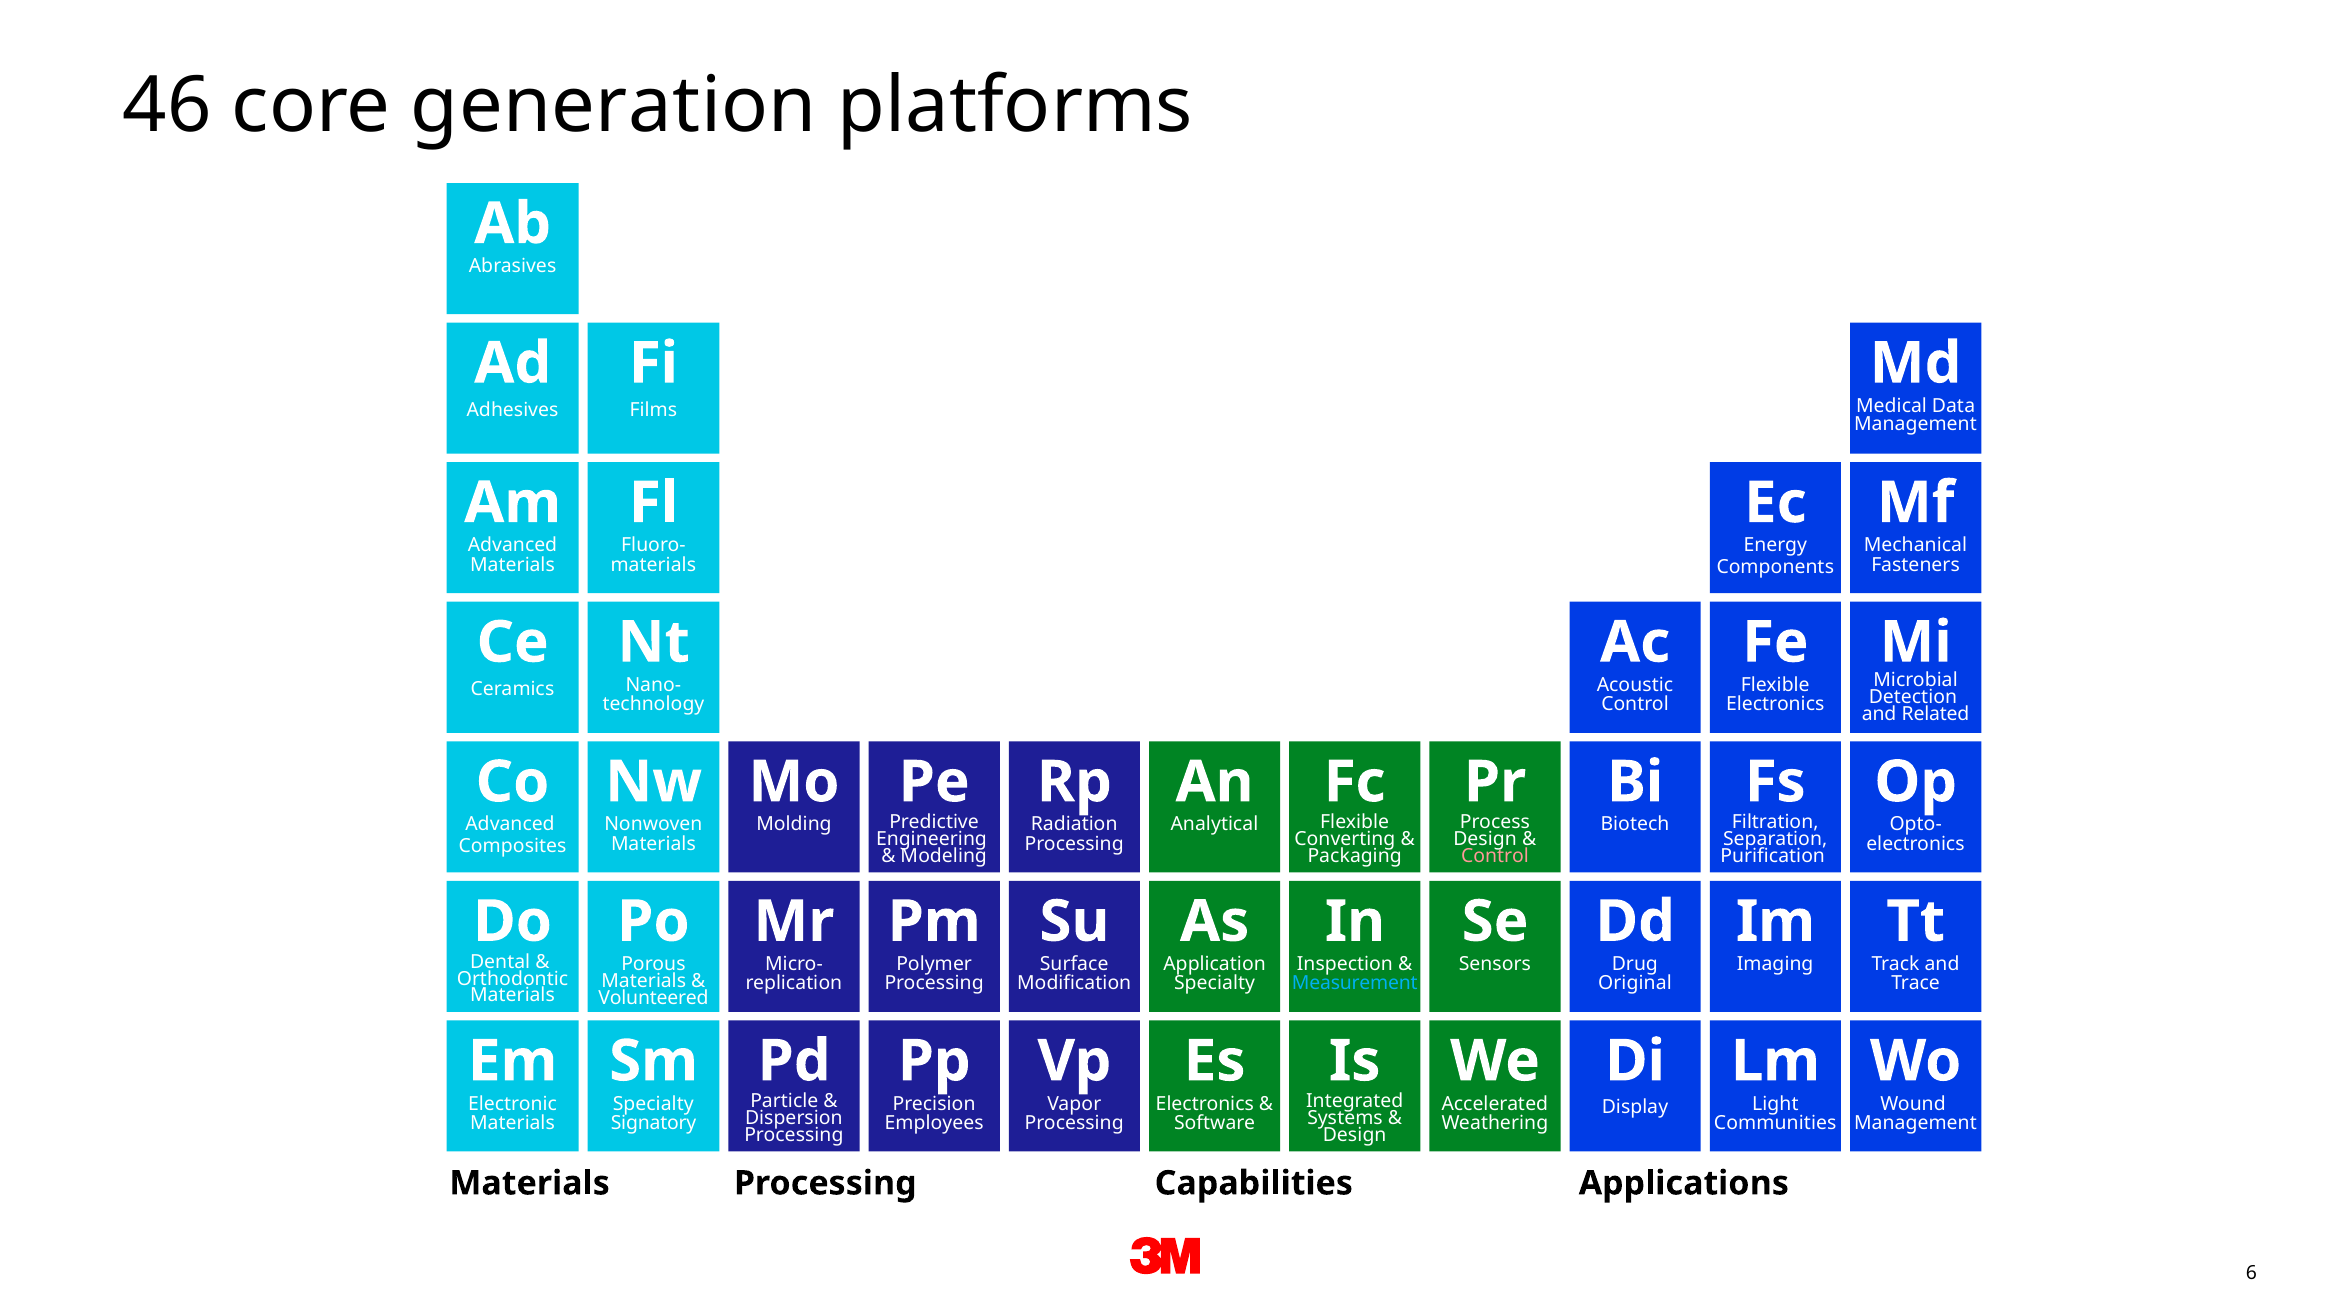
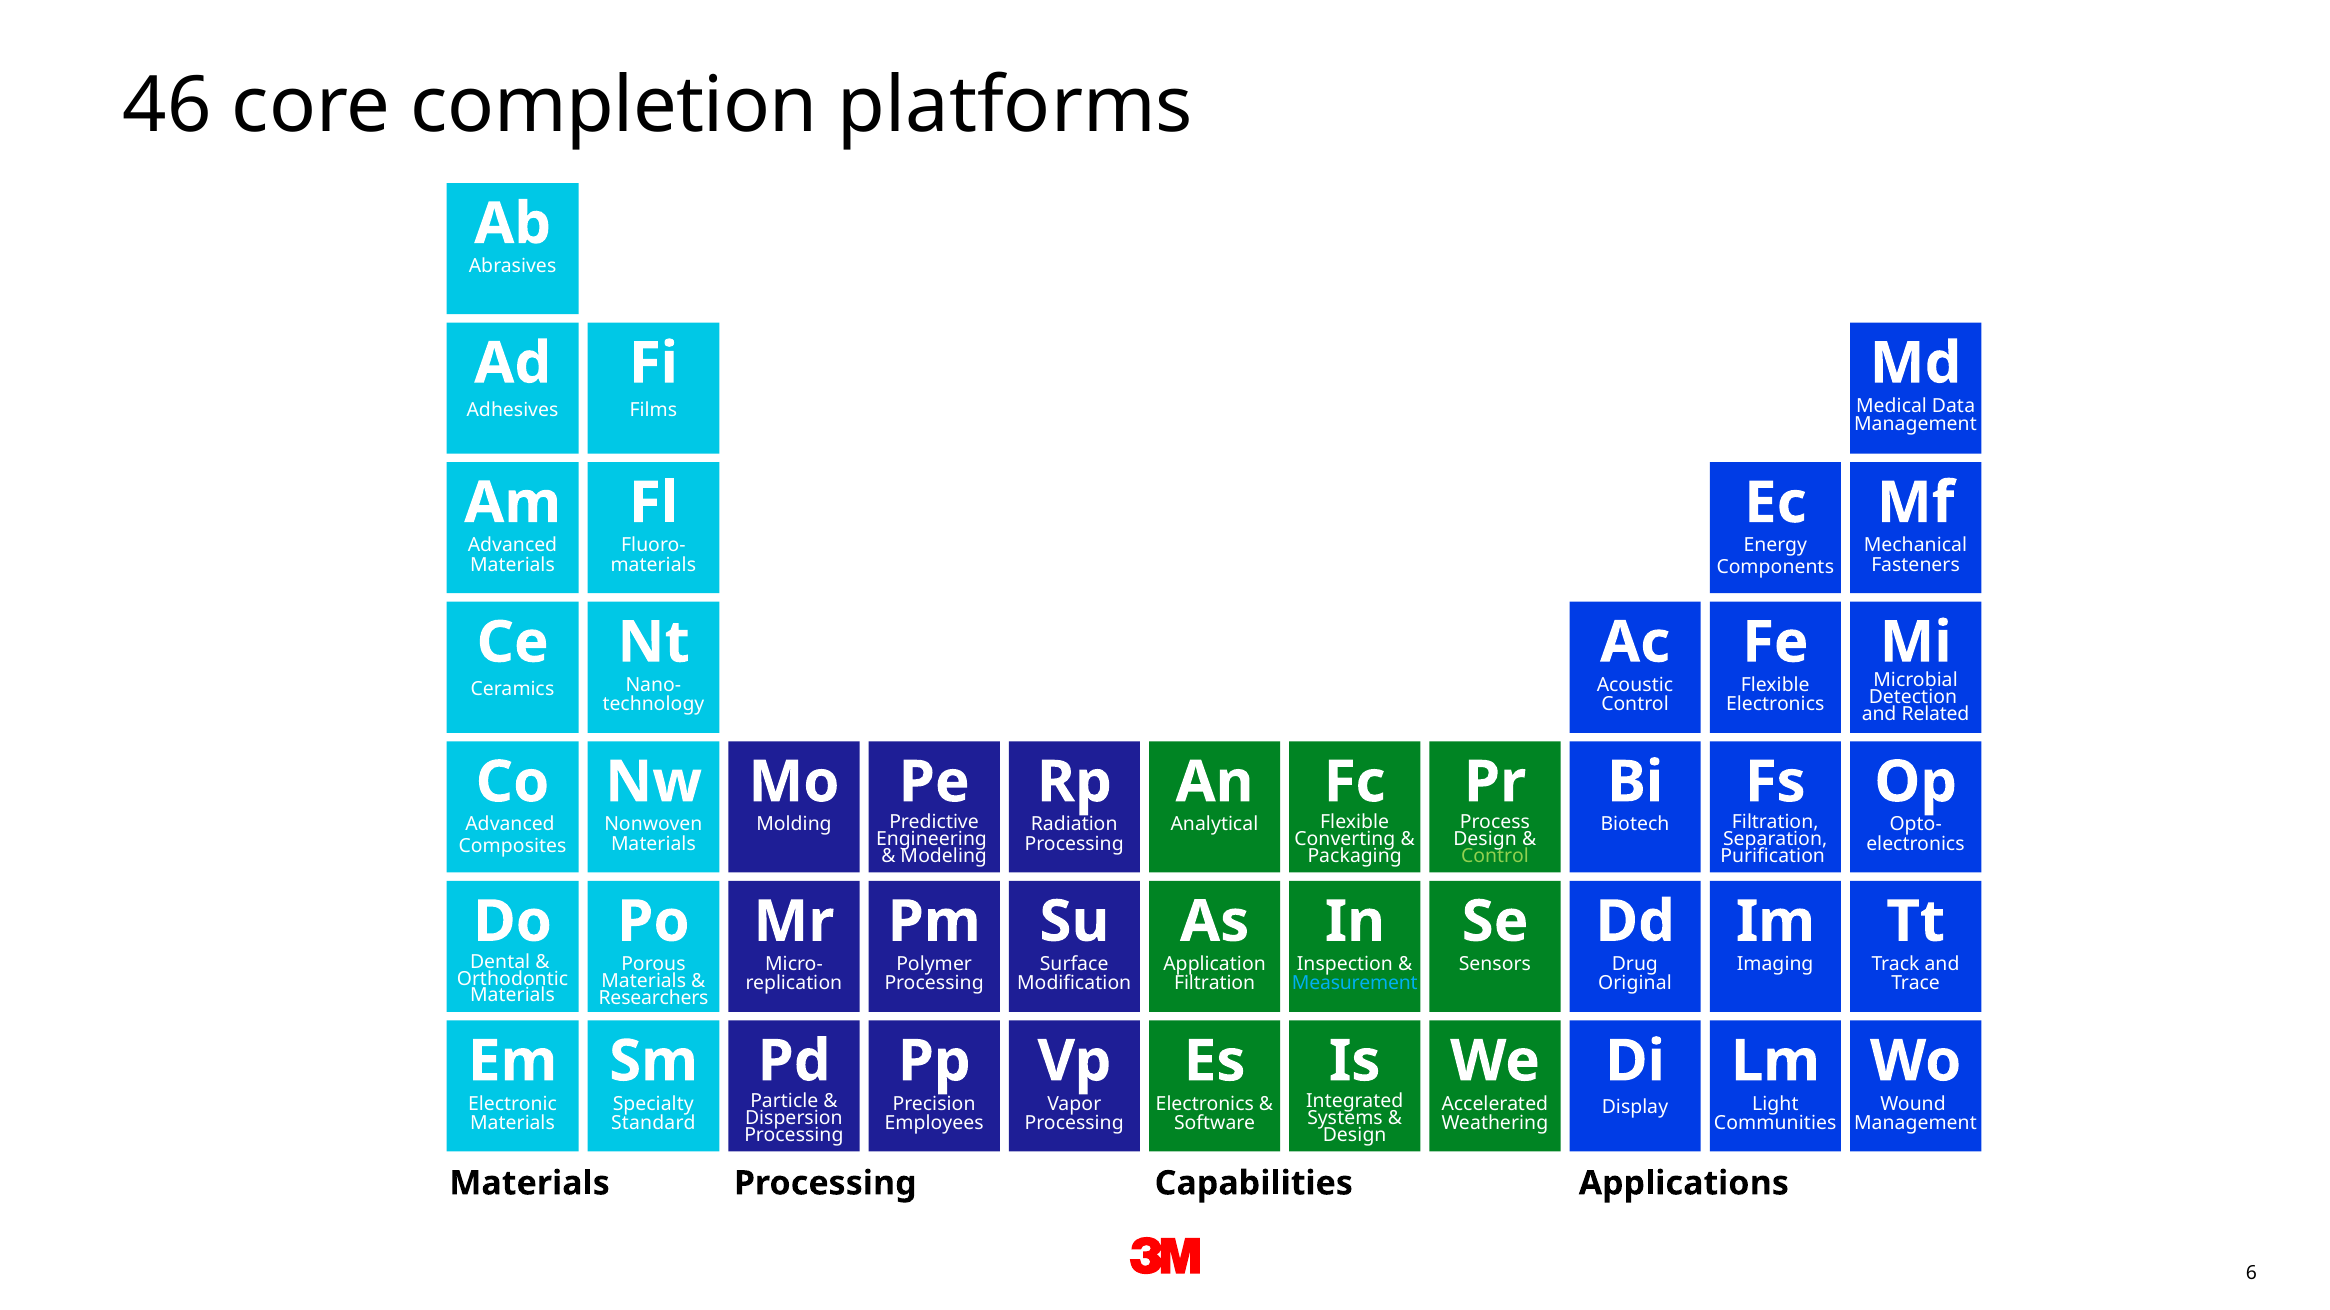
generation: generation -> completion
Control at (1495, 856) colour: pink -> light green
Specialty at (1215, 984): Specialty -> Filtration
Volunteered: Volunteered -> Researchers
Signatory: Signatory -> Standard
